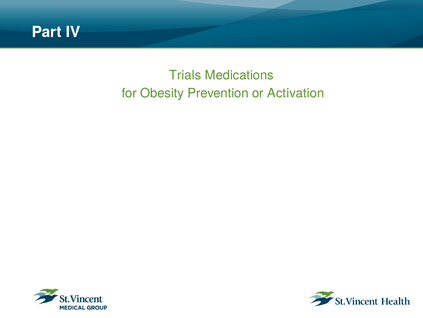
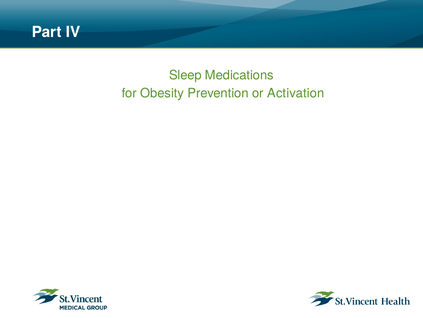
Trials: Trials -> Sleep
